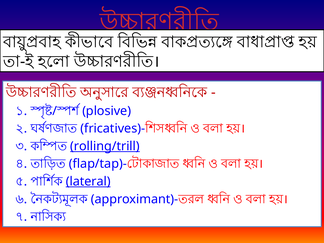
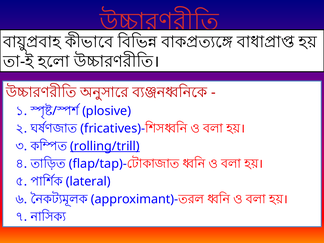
lateral underline: present -> none
